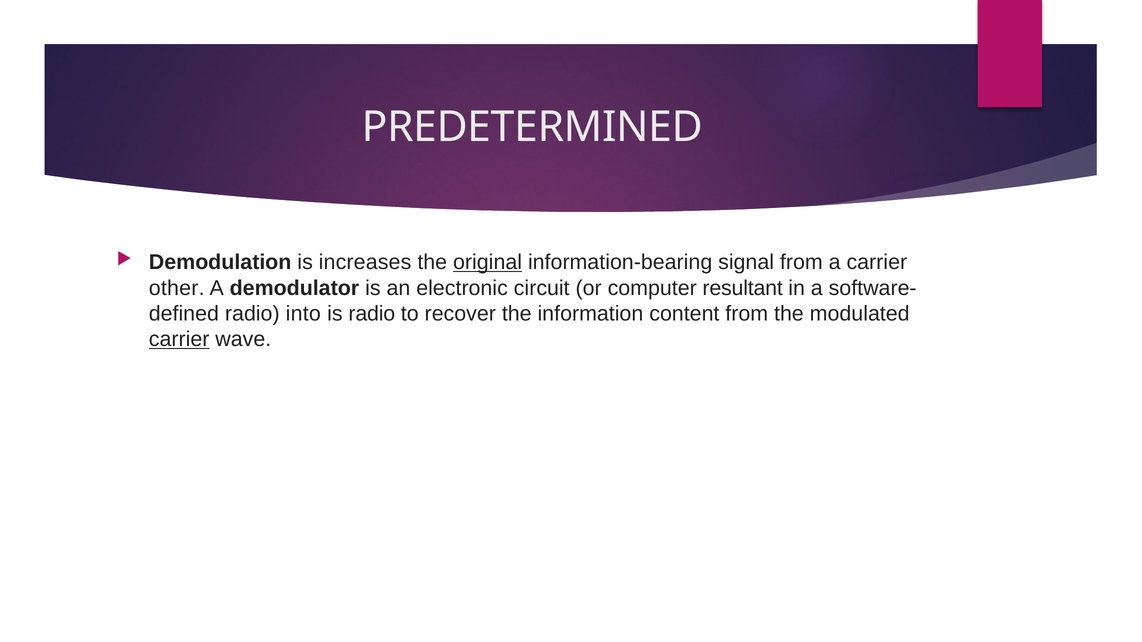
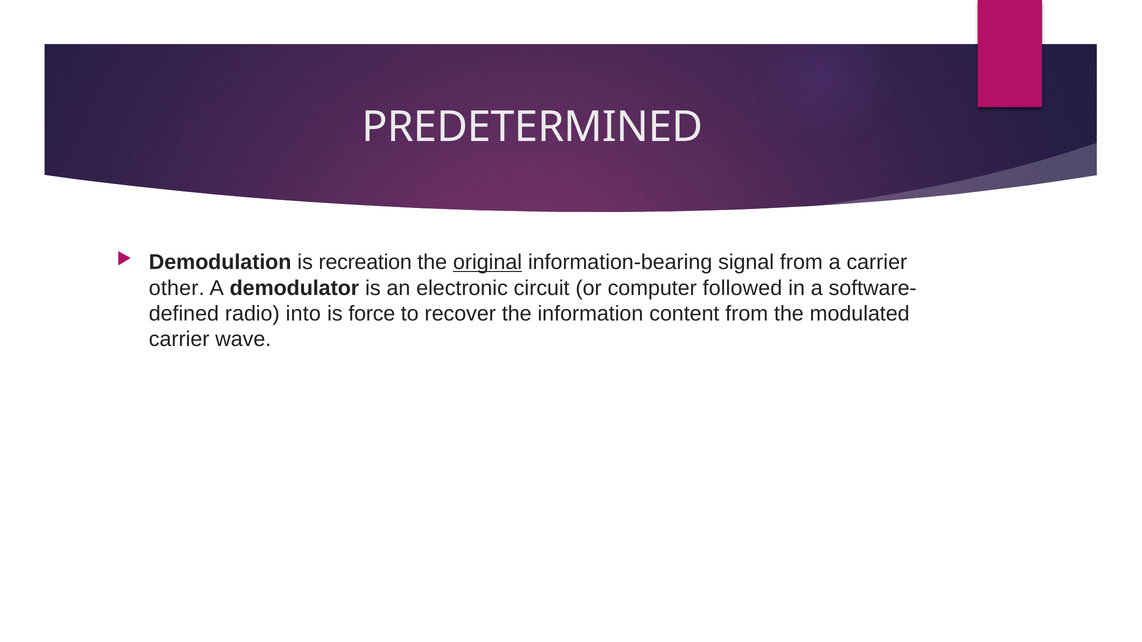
increases: increases -> recreation
resultant: resultant -> followed
is radio: radio -> force
carrier at (179, 340) underline: present -> none
